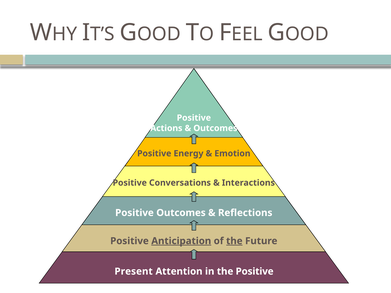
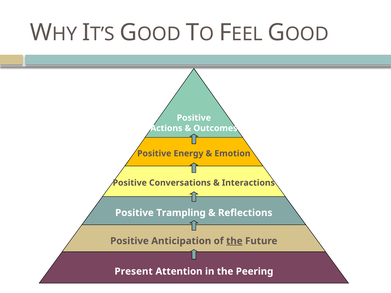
Positive Outcomes: Outcomes -> Trampling
Anticipation underline: present -> none
the Positive: Positive -> Peering
